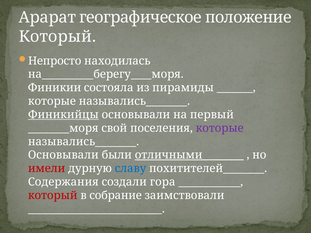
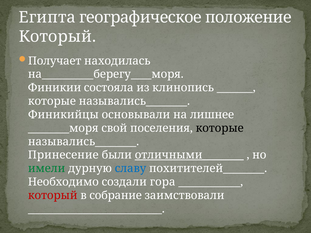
Арарат: Арарат -> Египта
Непросто: Непросто -> Получает
пирамиды: пирамиды -> клинопись
Финикийцы underline: present -> none
первый: первый -> лишнее
которые at (220, 128) colour: purple -> black
Основывали at (63, 155): Основывали -> Принесение
имели colour: red -> green
Содержания: Содержания -> Необходимо
